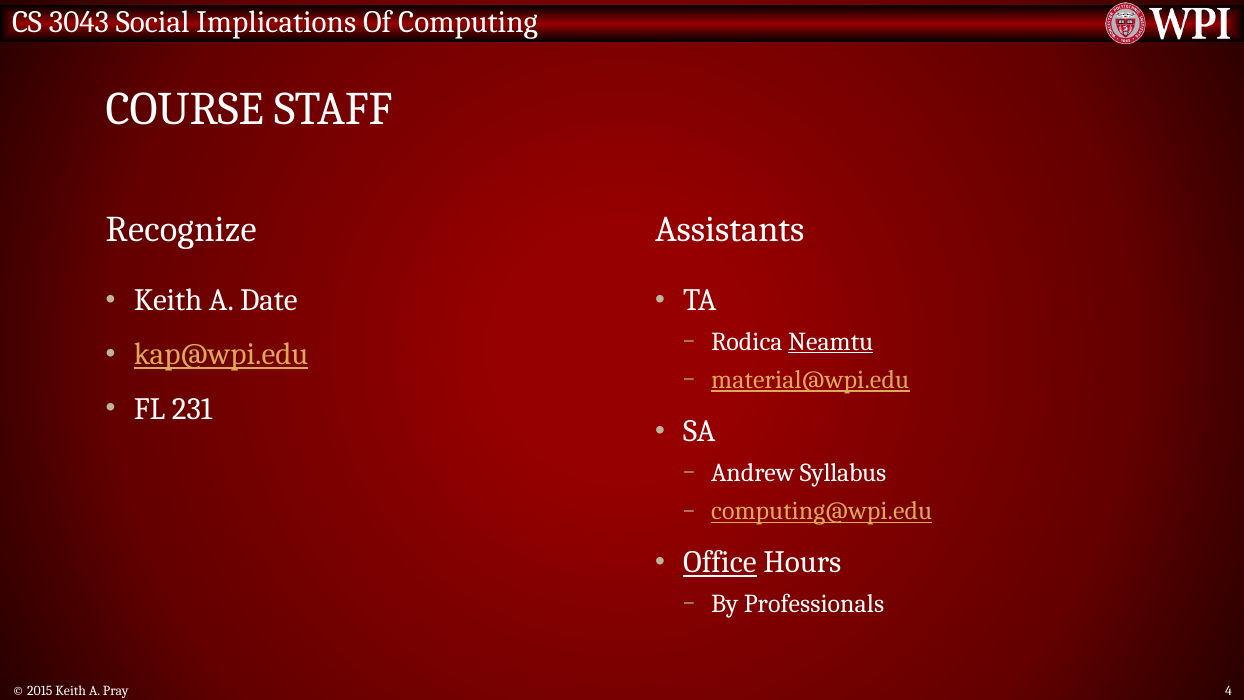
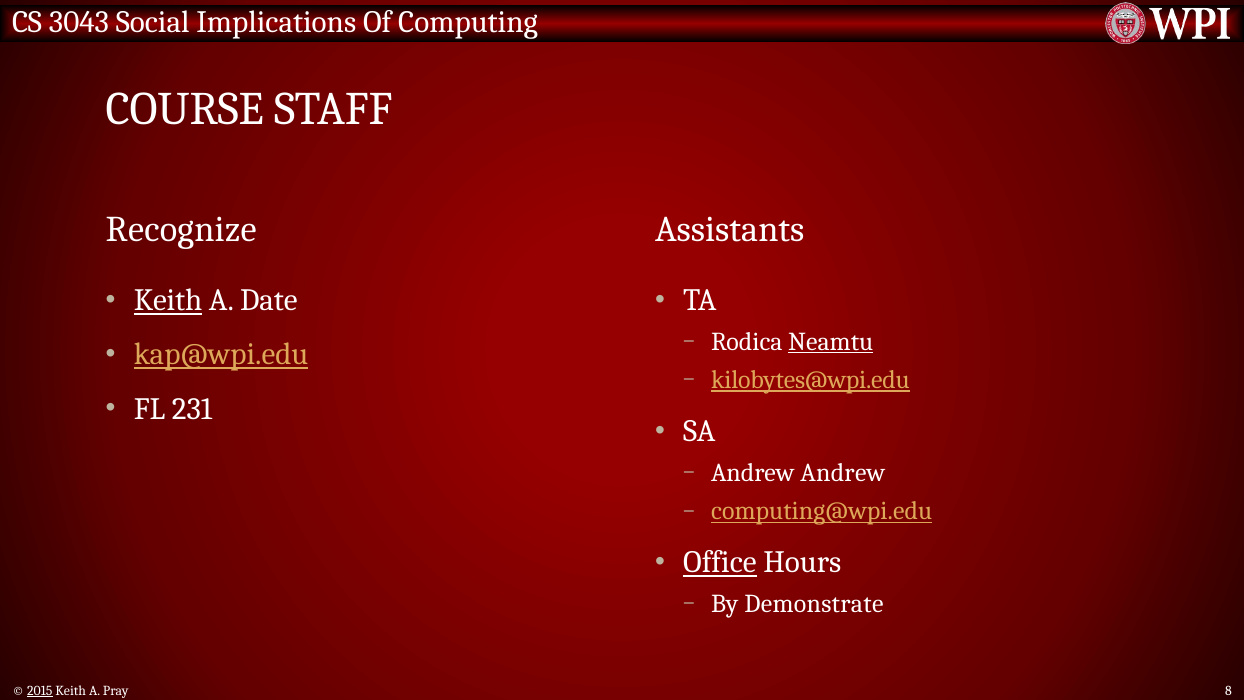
Keith at (168, 300) underline: none -> present
material@wpi.edu: material@wpi.edu -> kilobytes@wpi.edu
Andrew Syllabus: Syllabus -> Andrew
Professionals: Professionals -> Demonstrate
2015 underline: none -> present
4: 4 -> 8
